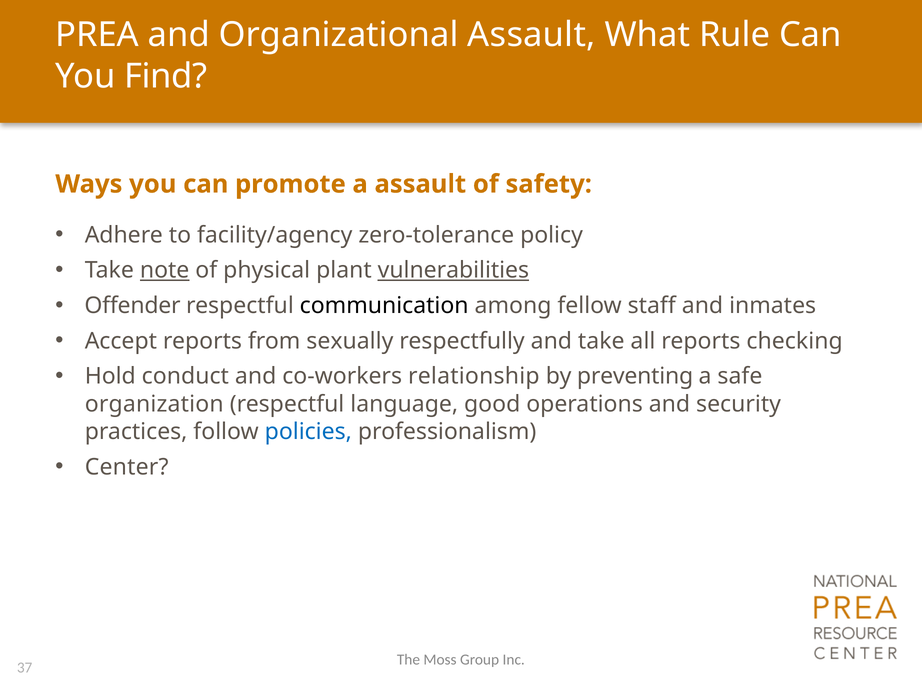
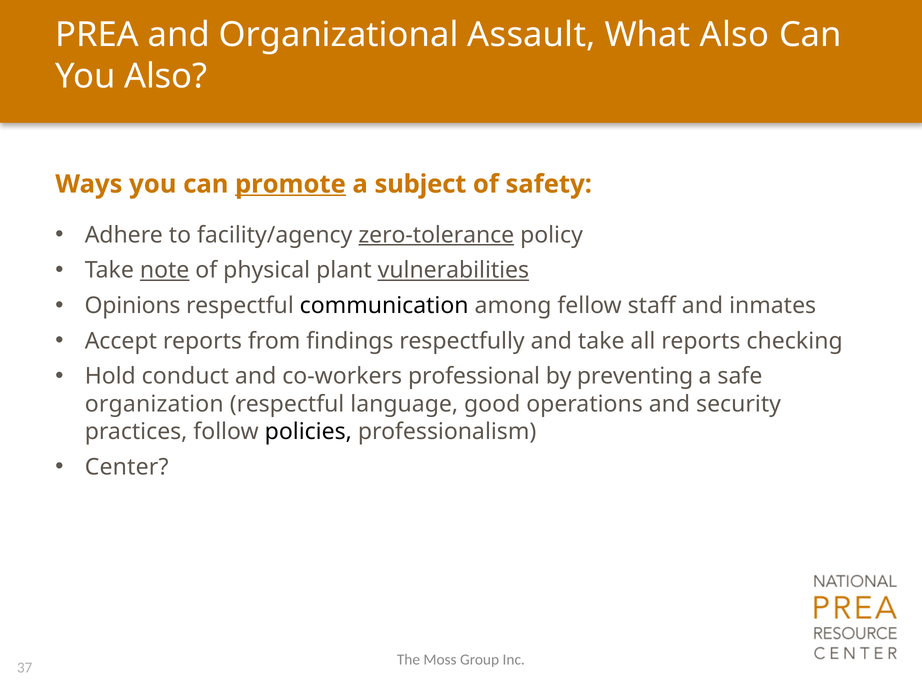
What Rule: Rule -> Also
You Find: Find -> Also
promote underline: none -> present
a assault: assault -> subject
zero-tolerance underline: none -> present
Offender: Offender -> Opinions
sexually: sexually -> findings
relationship: relationship -> professional
policies colour: blue -> black
